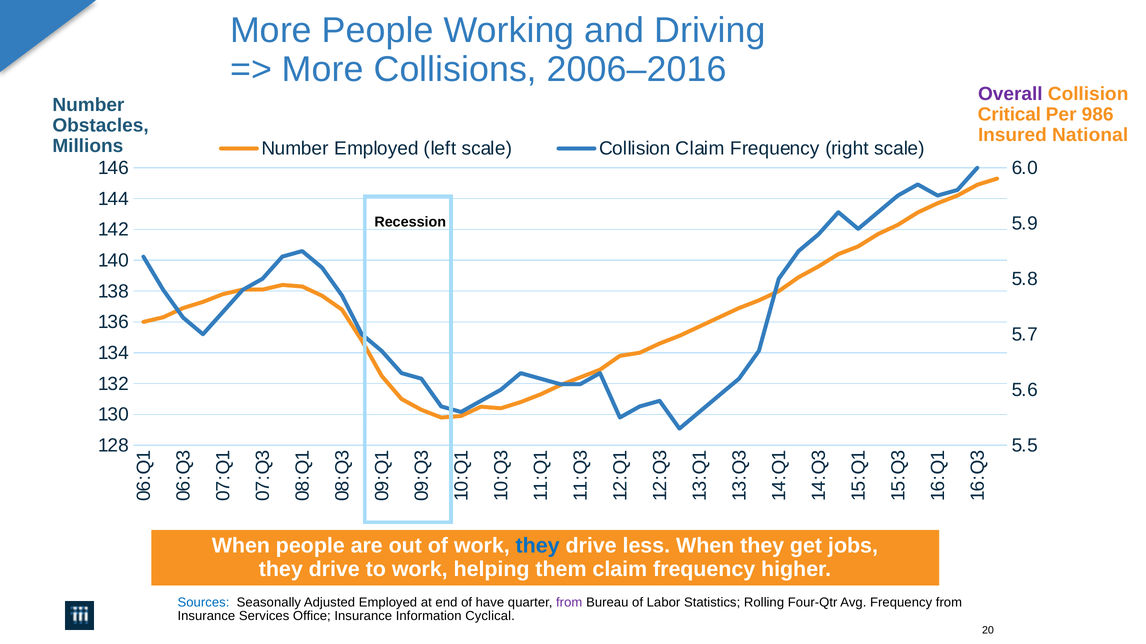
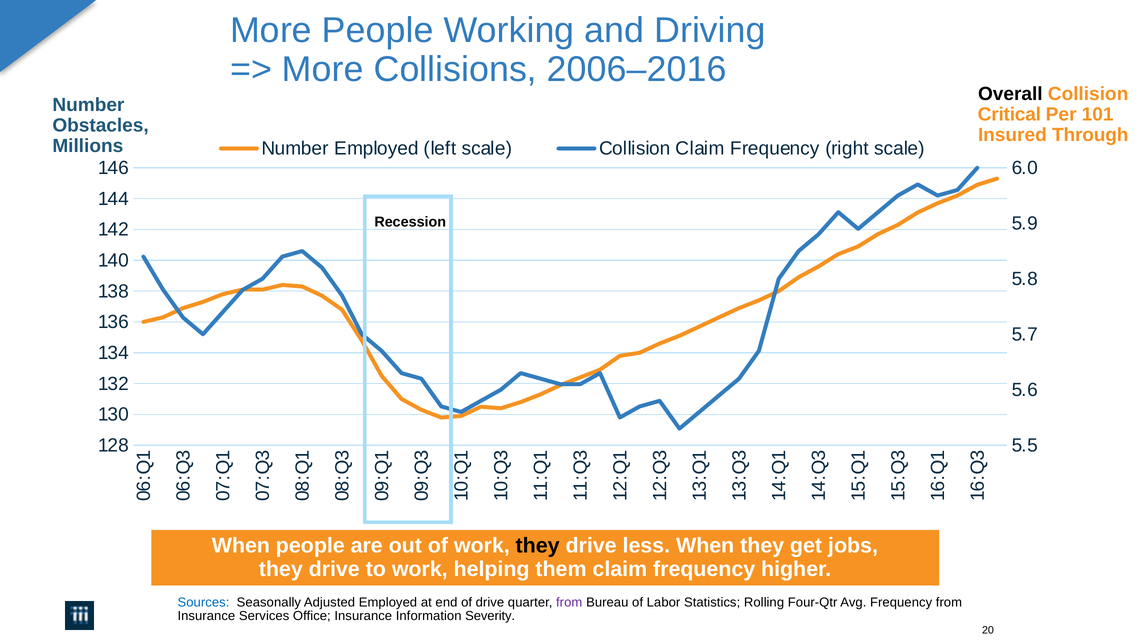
Overall colour: purple -> black
986: 986 -> 101
National: National -> Through
they at (538, 546) colour: blue -> black
of have: have -> drive
Cyclical: Cyclical -> Severity
